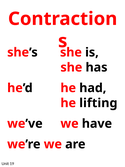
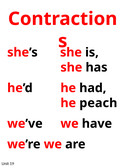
lifting: lifting -> peach
